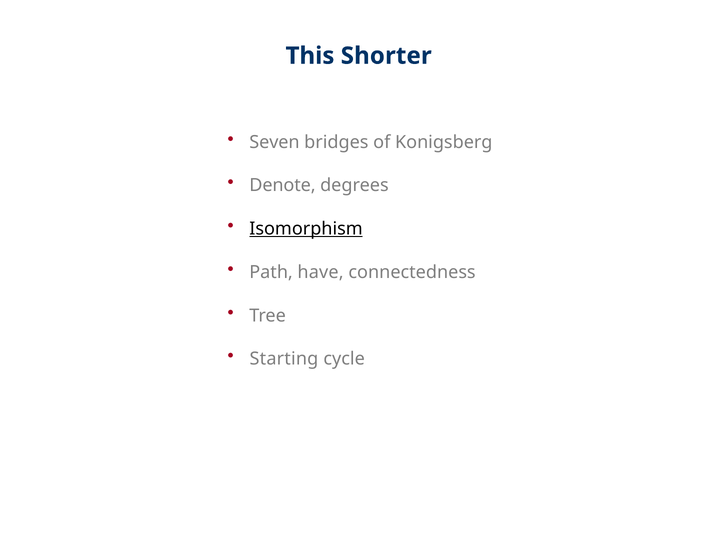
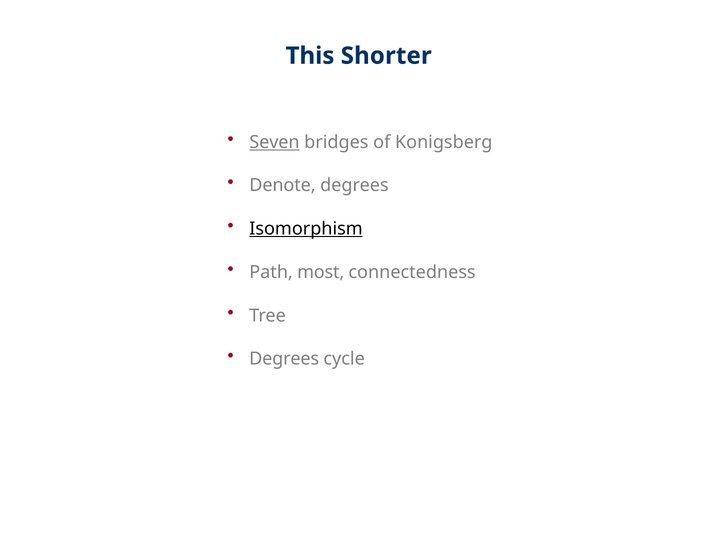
Seven underline: none -> present
have: have -> most
Starting at (284, 359): Starting -> Degrees
